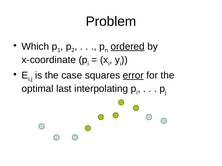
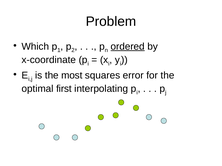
case: case -> most
error underline: present -> none
last: last -> first
